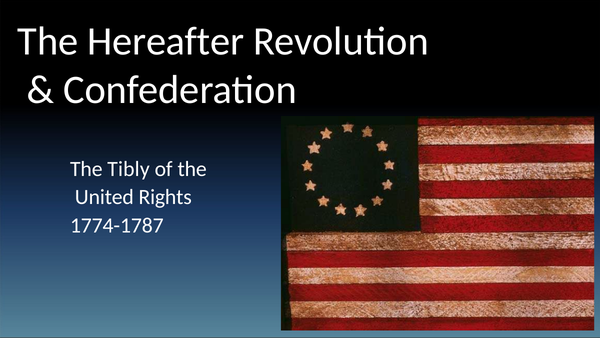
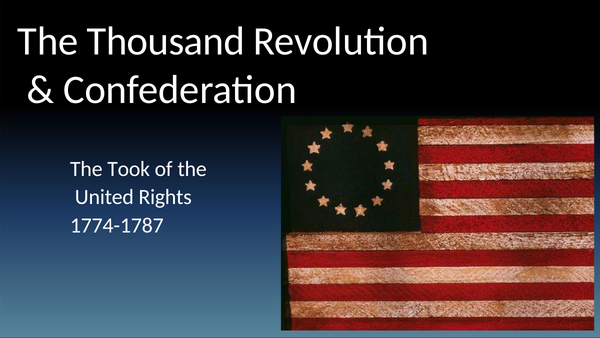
Hereafter: Hereafter -> Thousand
Tibly: Tibly -> Took
